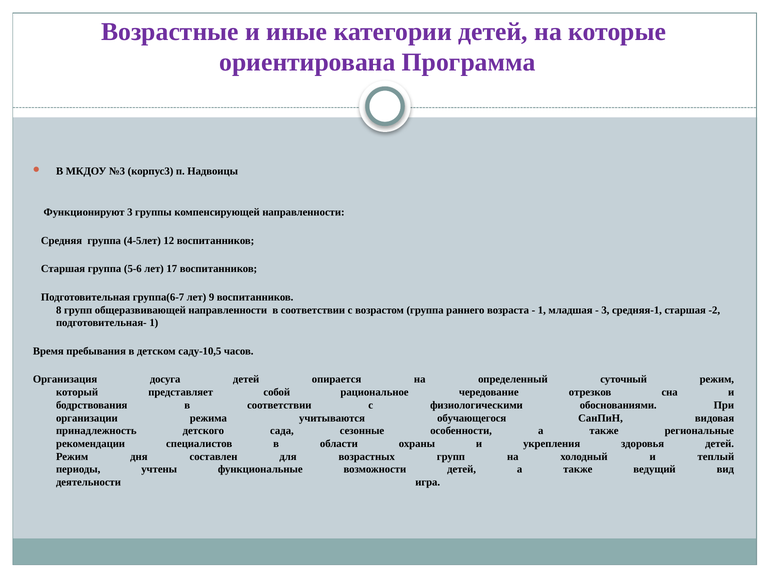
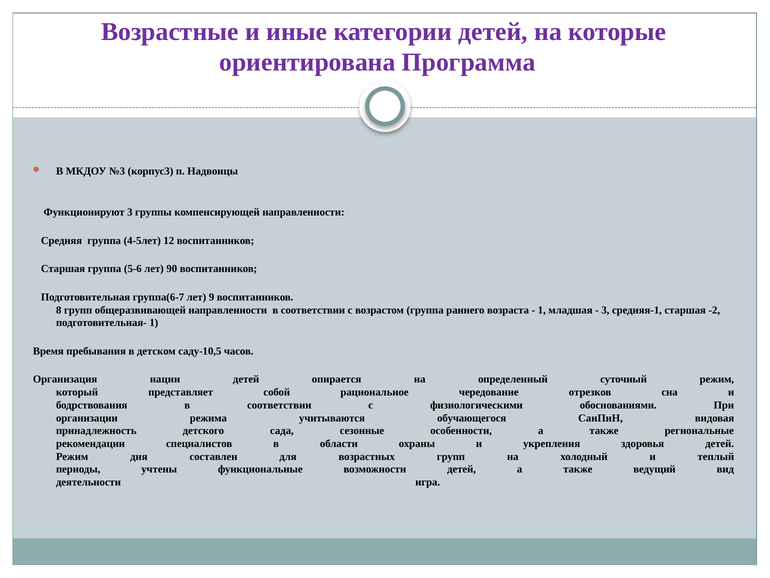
17: 17 -> 90
досуга: досуга -> нации
